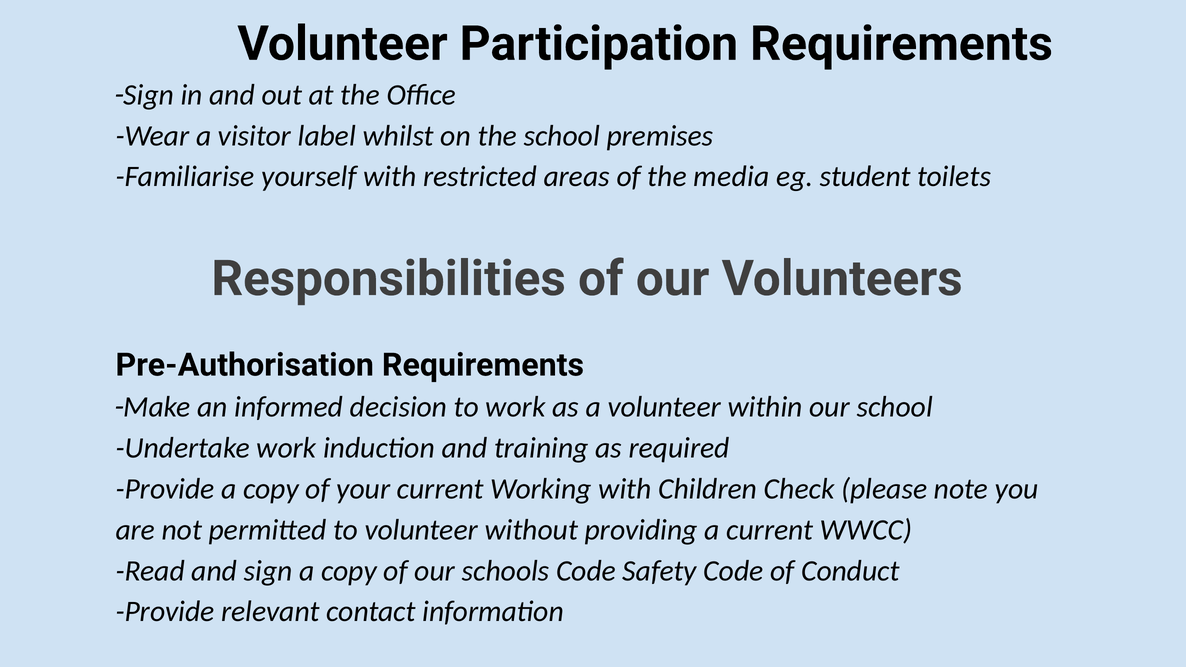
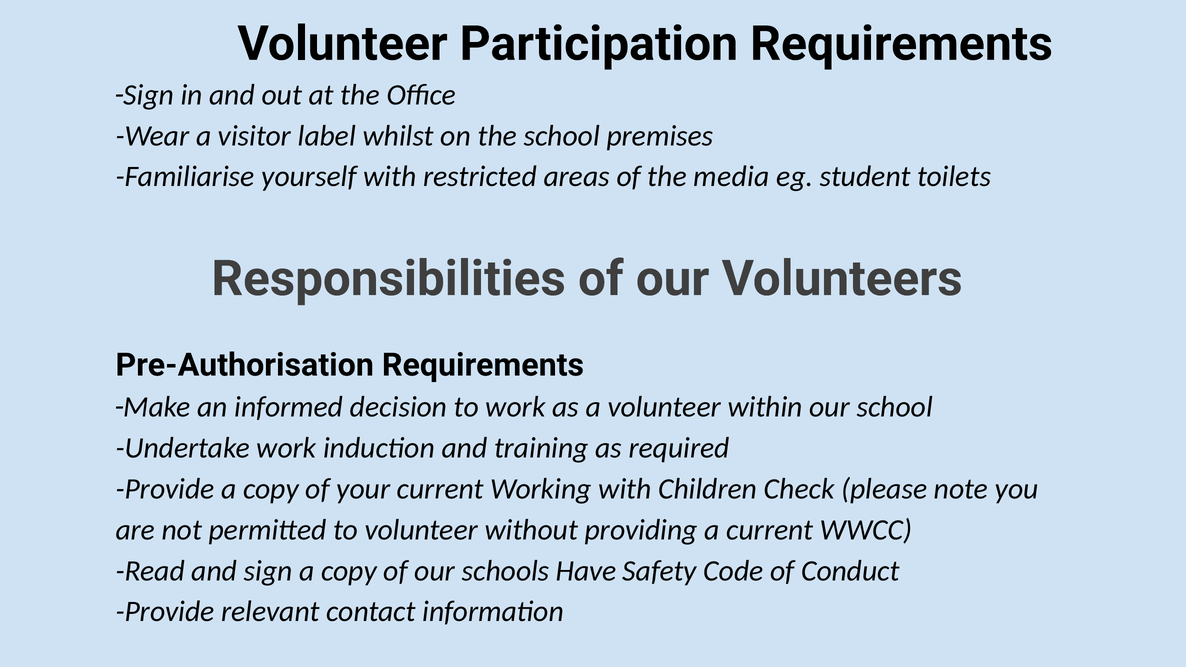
schools Code: Code -> Have
